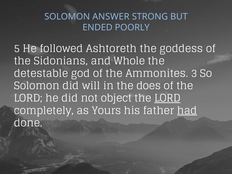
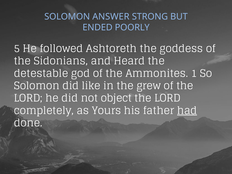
Whole: Whole -> Heard
3: 3 -> 1
will: will -> like
does: does -> grew
LORD at (167, 98) underline: present -> none
